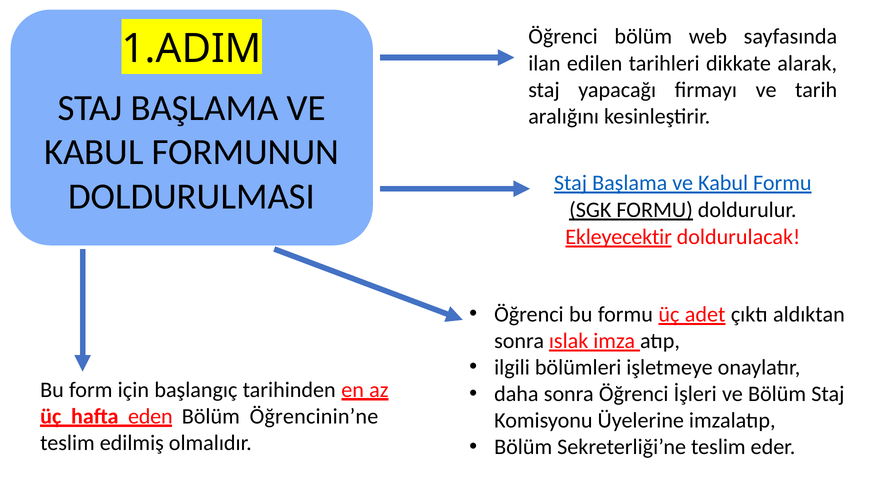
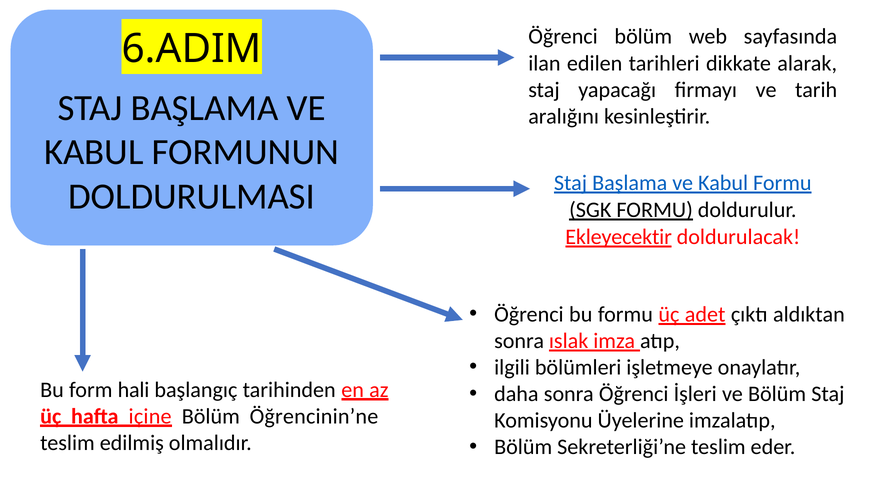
1.ADIM: 1.ADIM -> 6.ADIM
için: için -> hali
eden: eden -> içine
